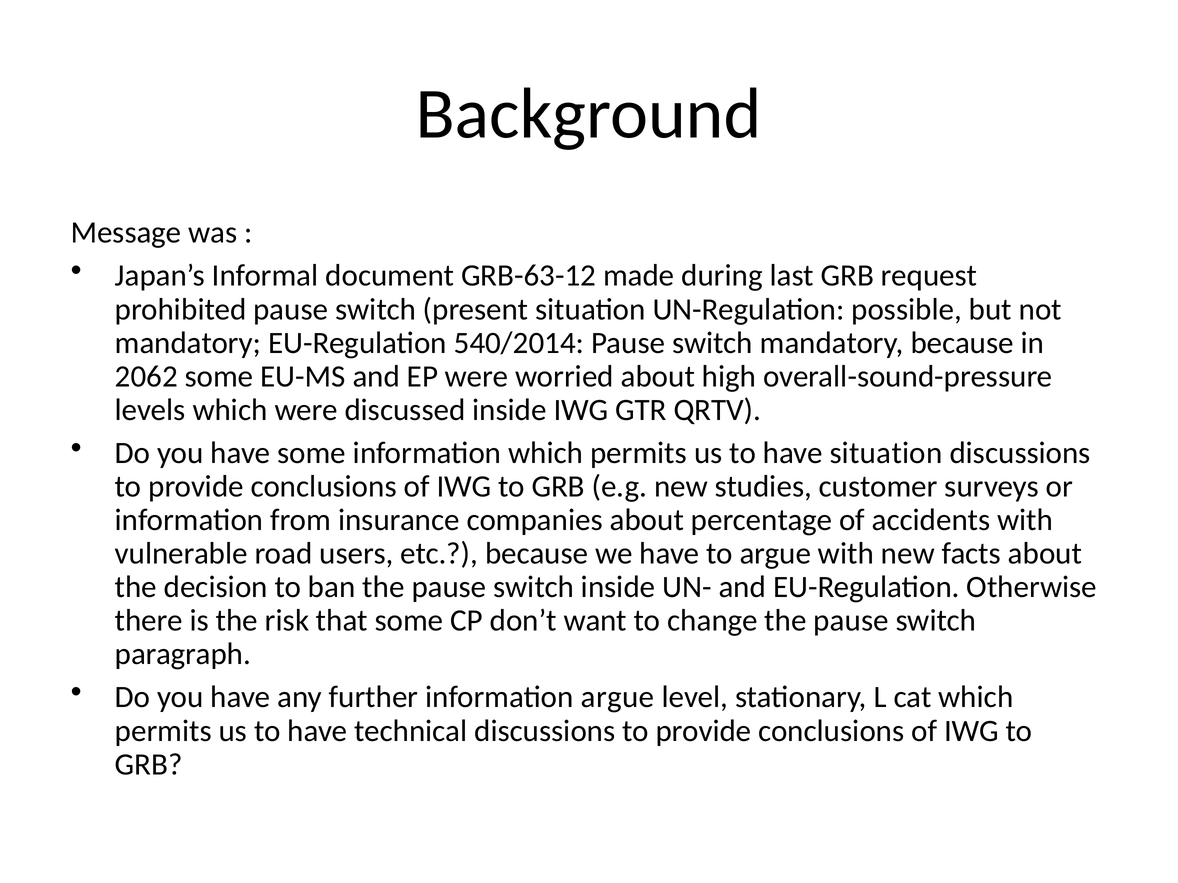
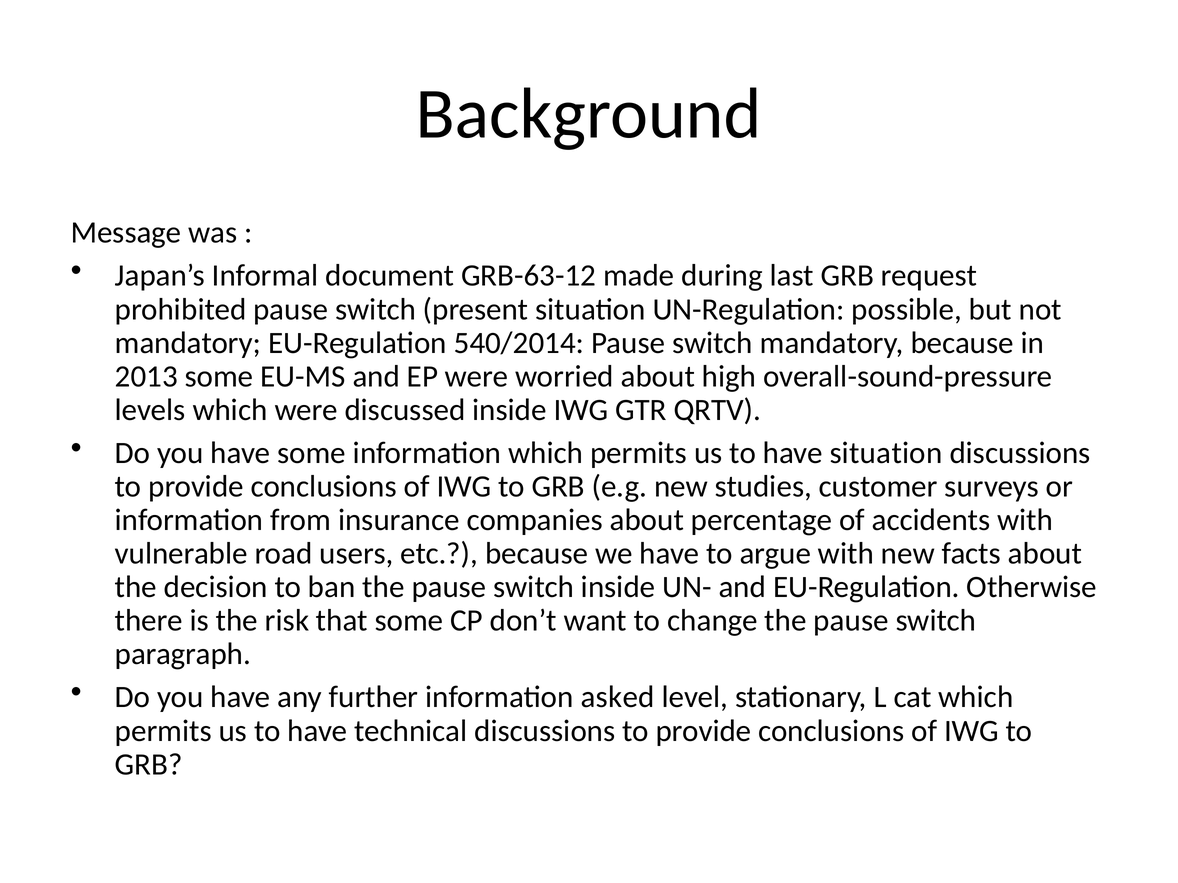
2062: 2062 -> 2013
information argue: argue -> asked
